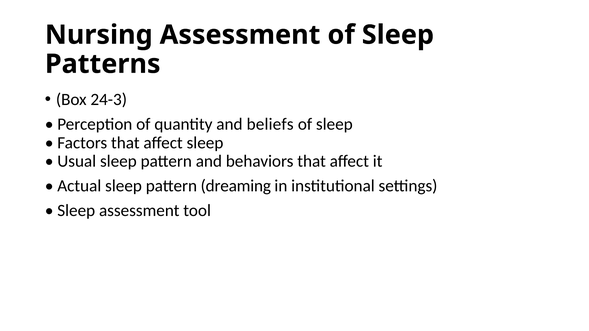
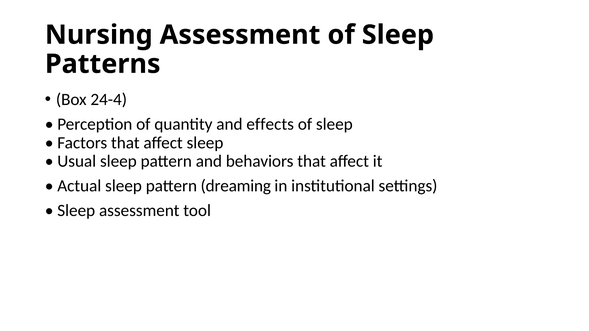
24-3: 24-3 -> 24-4
beliefs: beliefs -> effects
